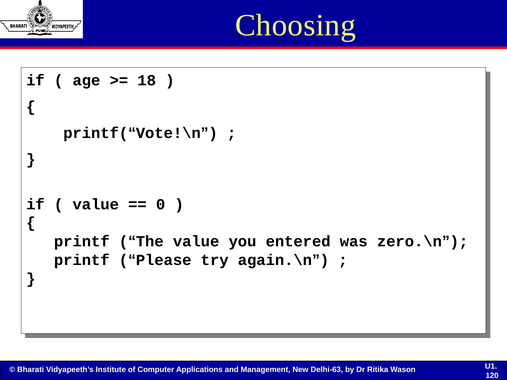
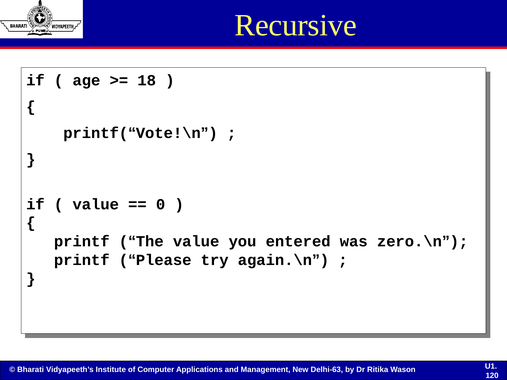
Choosing: Choosing -> Recursive
